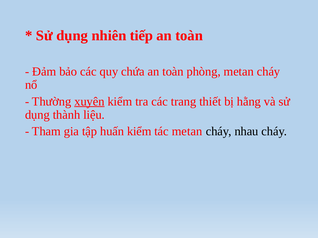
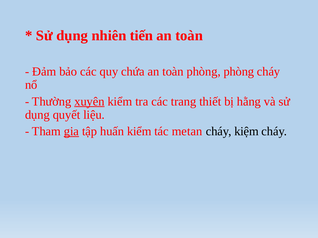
tiếp: tiếp -> tiến
phòng metan: metan -> phòng
thành: thành -> quyết
gia underline: none -> present
nhau: nhau -> kiệm
